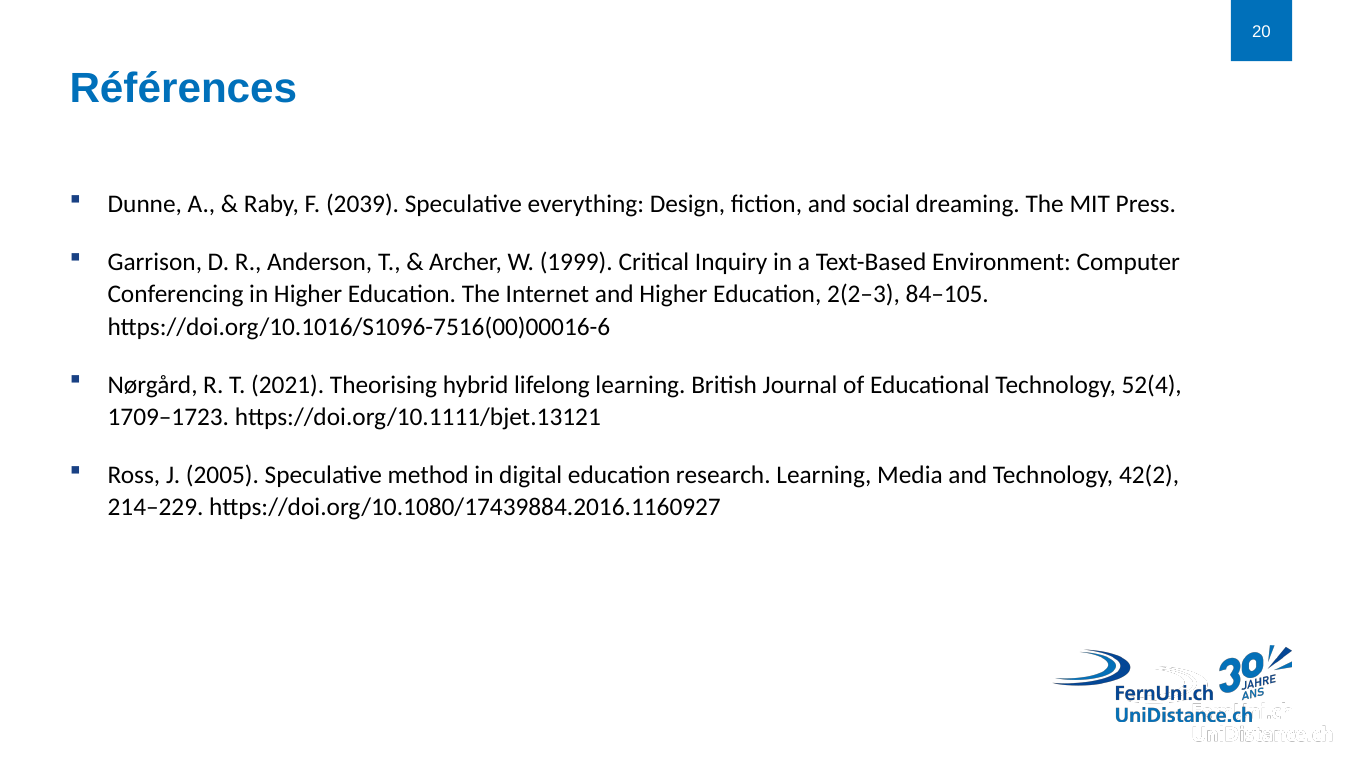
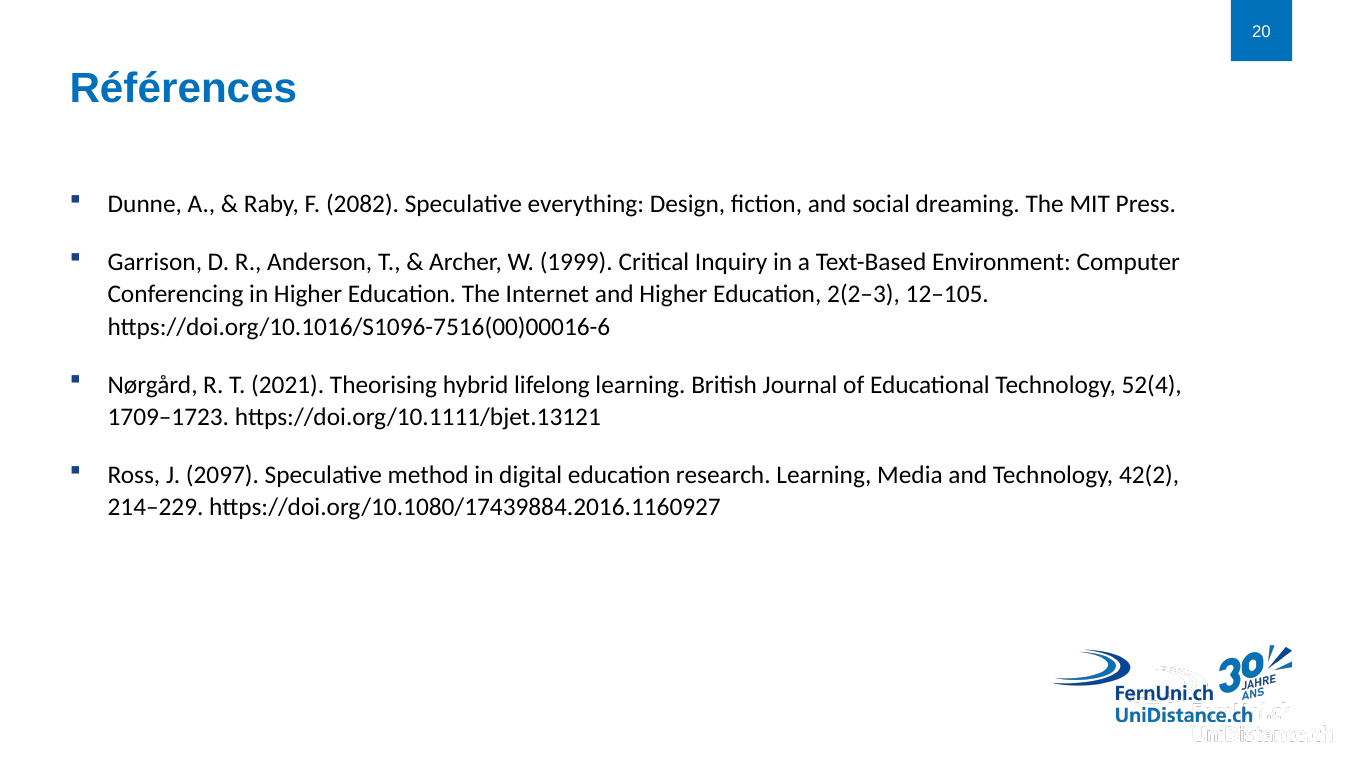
2039: 2039 -> 2082
84–105: 84–105 -> 12–105
2005: 2005 -> 2097
